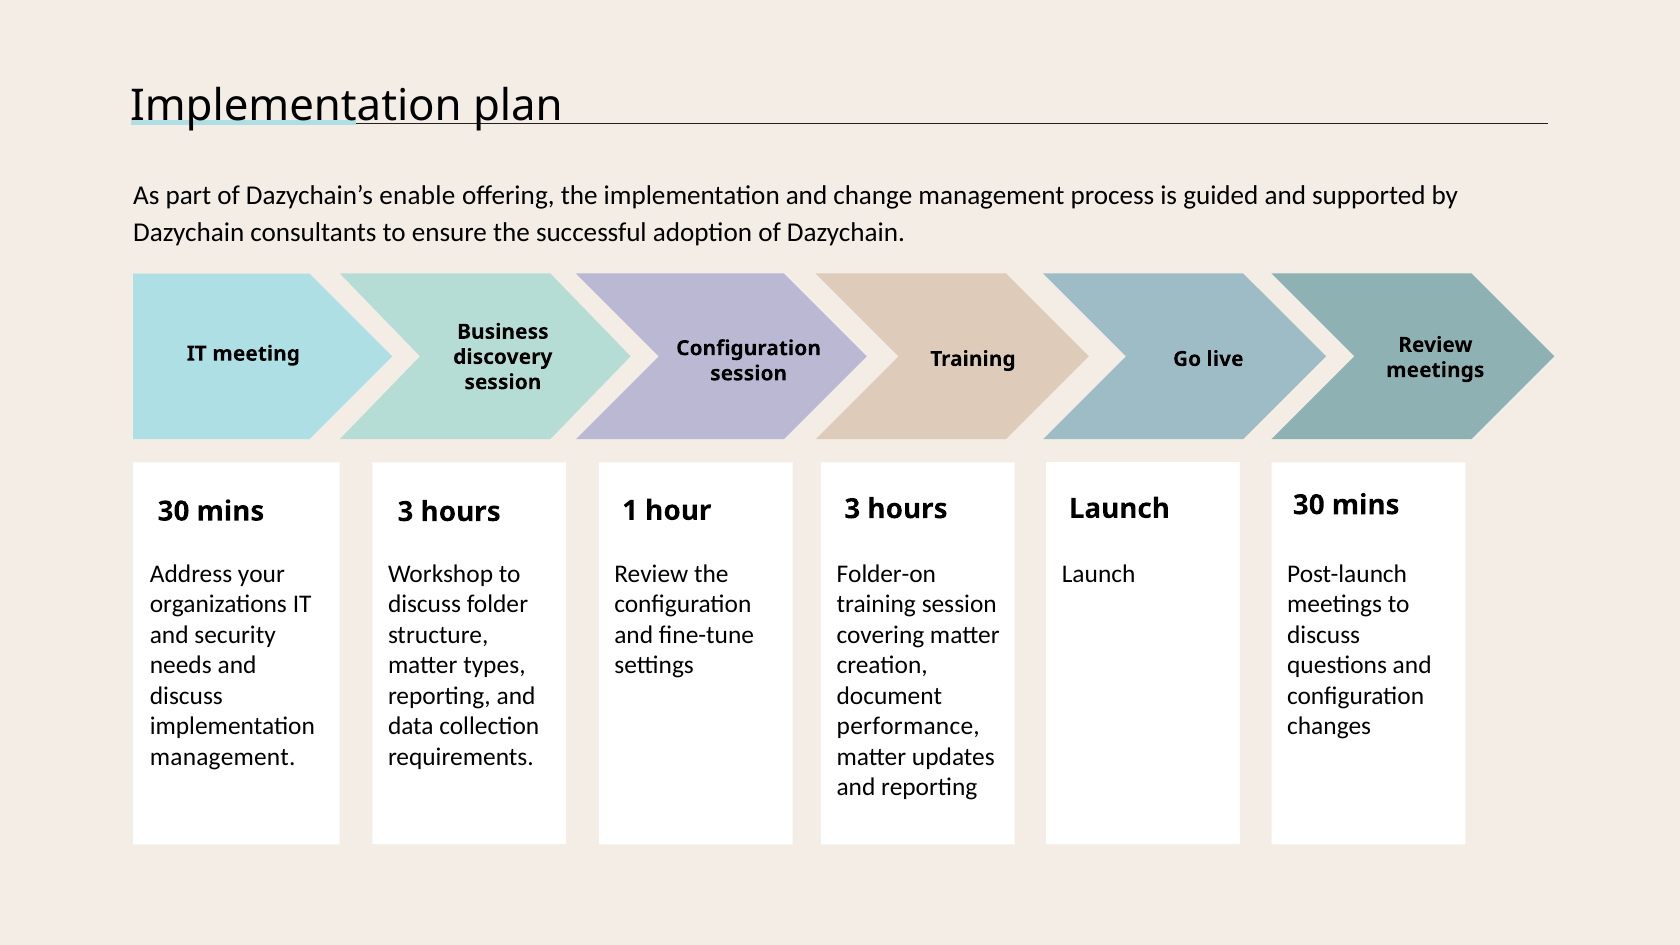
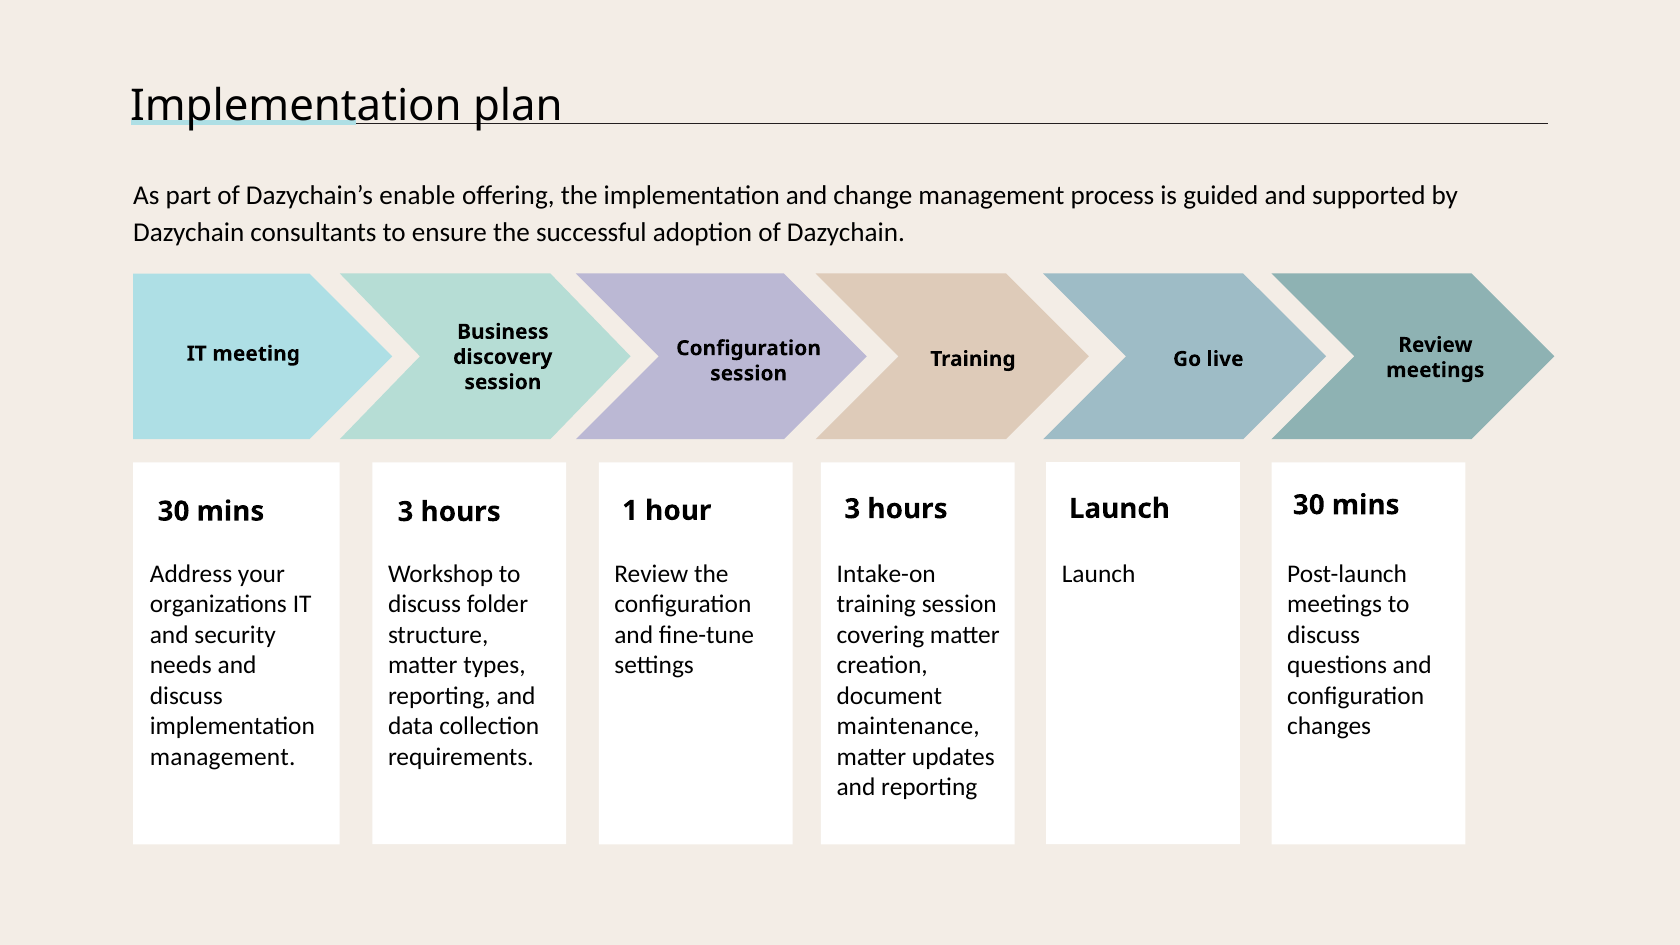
Folder-on: Folder-on -> Intake-on
performance: performance -> maintenance
